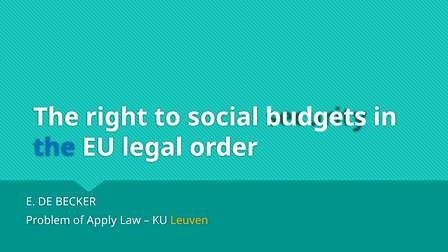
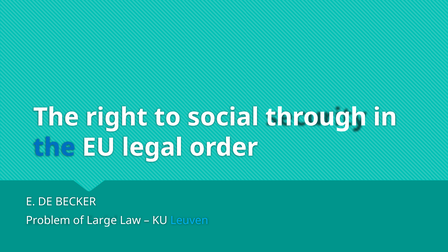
budgets: budgets -> through
Apply: Apply -> Large
Leuven colour: yellow -> light blue
